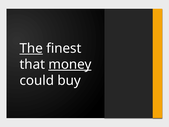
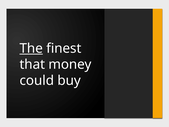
money underline: present -> none
